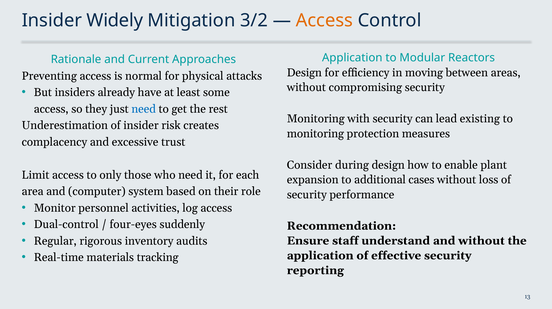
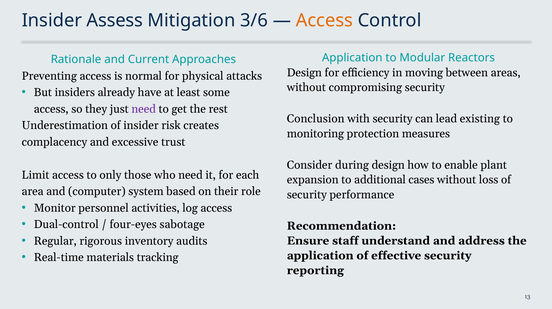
Widely: Widely -> Assess
3/2: 3/2 -> 3/6
need at (144, 109) colour: blue -> purple
Monitoring at (316, 119): Monitoring -> Conclusion
suddenly: suddenly -> sabotage
and without: without -> address
